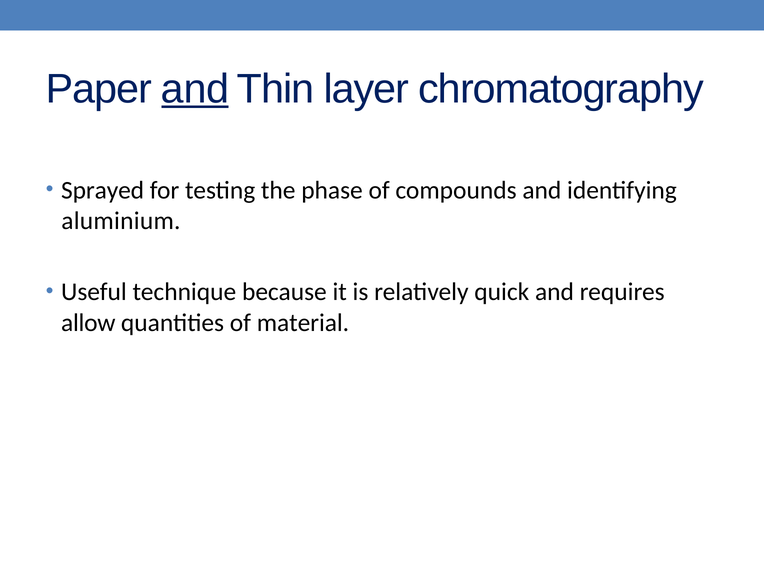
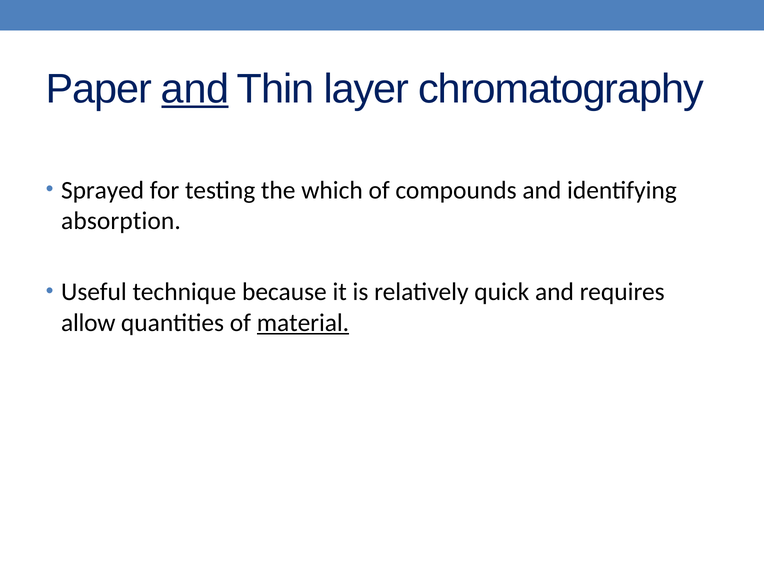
phase: phase -> which
aluminium: aluminium -> absorption
material underline: none -> present
